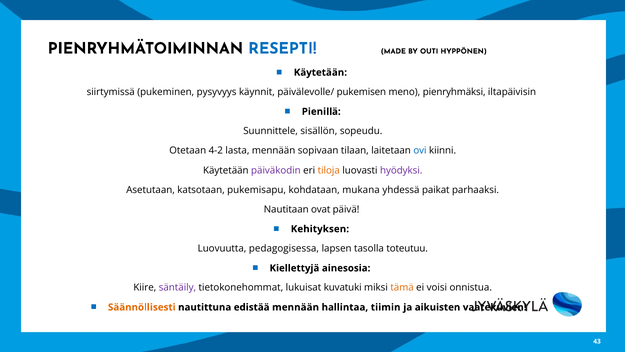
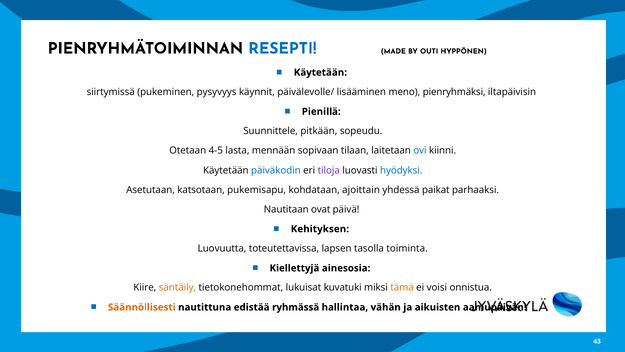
pukemisen: pukemisen -> lisääminen
sisällön: sisällön -> pitkään
4-2: 4-2 -> 4-5
päiväkodin colour: purple -> blue
tiloja colour: orange -> purple
hyödyksi colour: purple -> blue
mukana: mukana -> ajoittain
pedagogisessa: pedagogisessa -> toteutettavissa
toteutuu: toteutuu -> toiminta
säntäily colour: purple -> orange
edistää mennään: mennään -> ryhmässä
tiimin: tiimin -> vähän
vaatekuvien: vaatekuvien -> aamupäivän
